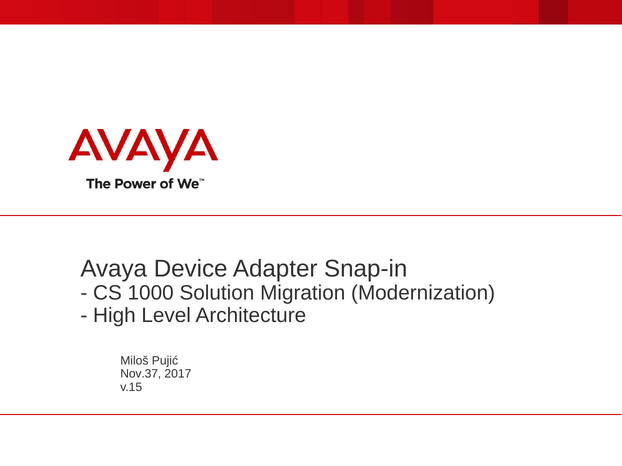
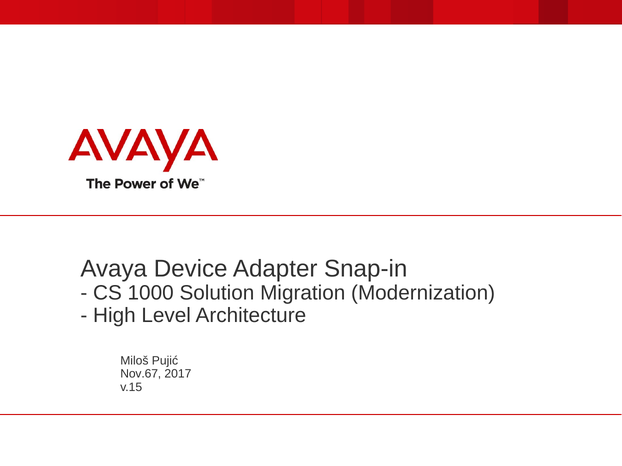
Nov.37: Nov.37 -> Nov.67
